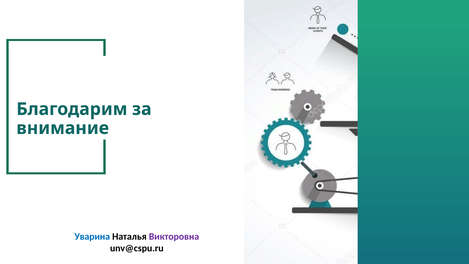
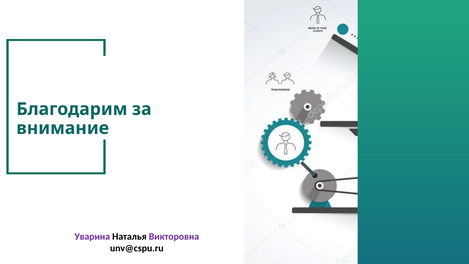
Уварина colour: blue -> purple
